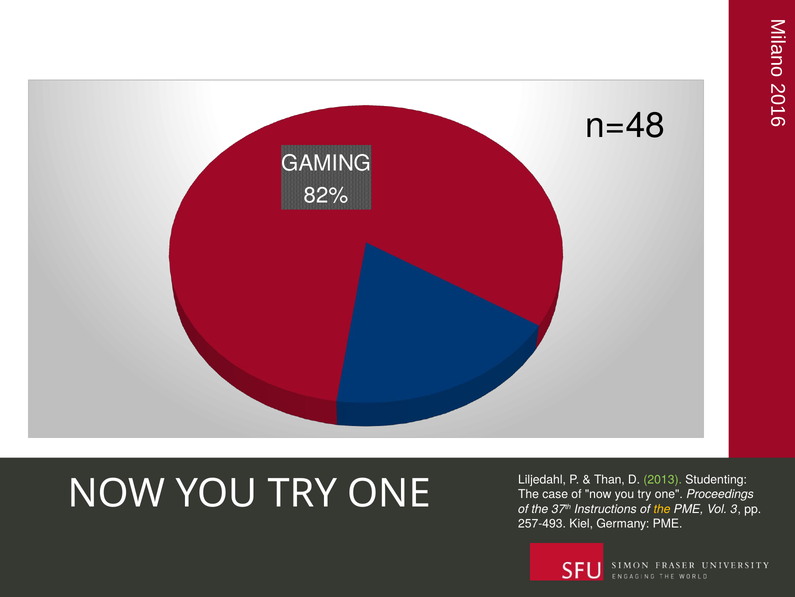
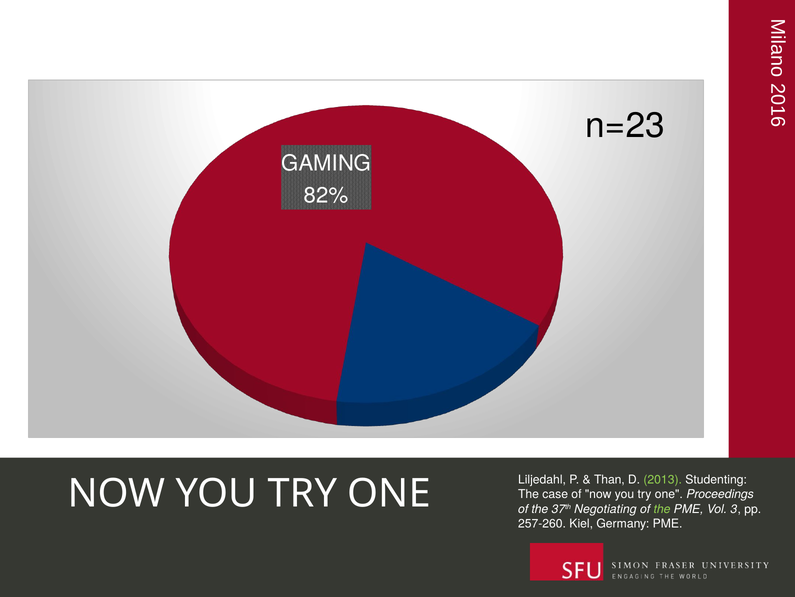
n=48: n=48 -> n=23
Instructions: Instructions -> Negotiating
the at (662, 508) colour: yellow -> light green
257-493: 257-493 -> 257-260
